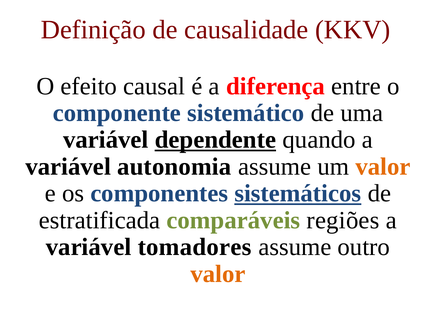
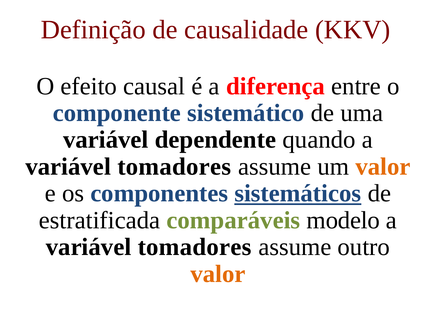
dependente underline: present -> none
autonomia at (174, 167): autonomia -> tomadores
regiões: regiões -> modelo
